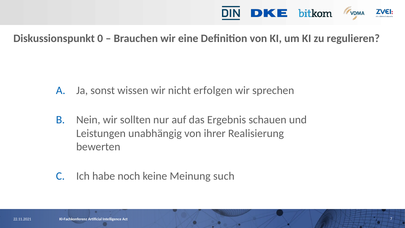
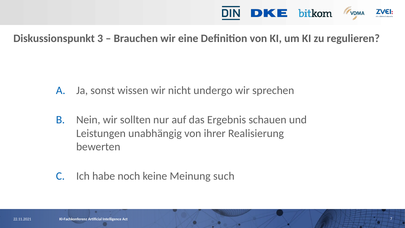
0: 0 -> 3
erfolgen: erfolgen -> undergo
